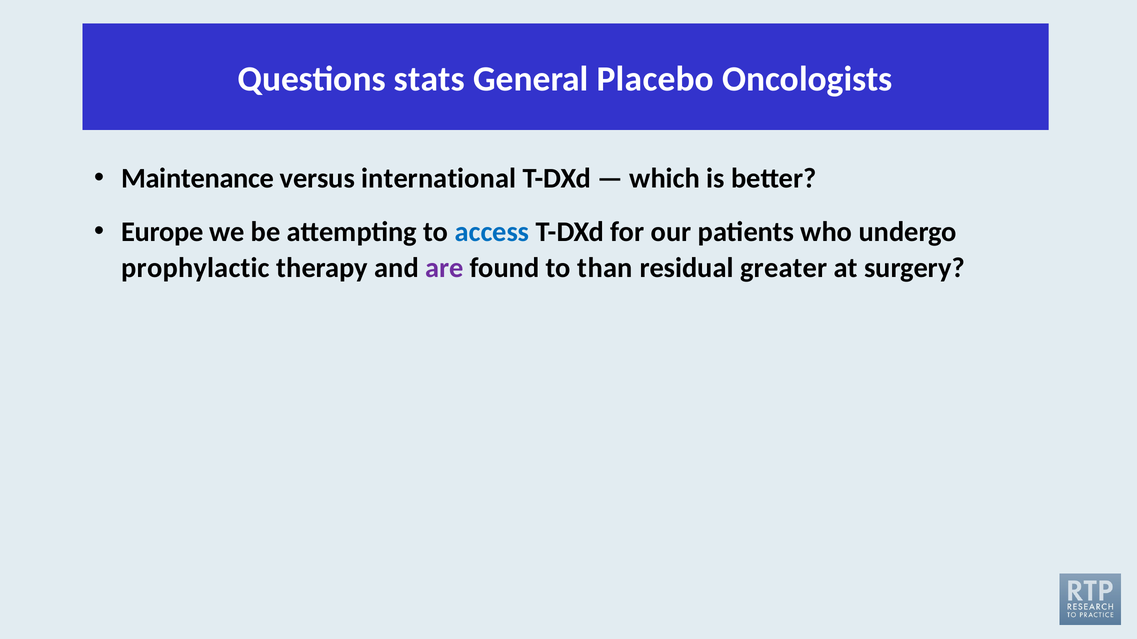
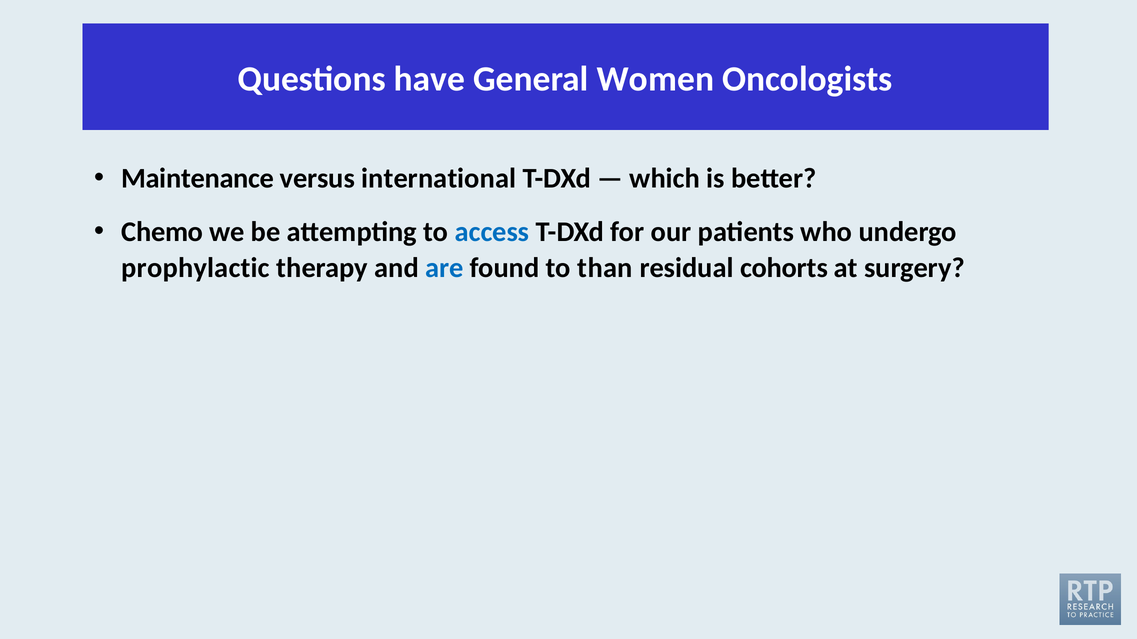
stats: stats -> have
Placebo: Placebo -> Women
Europe: Europe -> Chemo
are colour: purple -> blue
greater: greater -> cohorts
